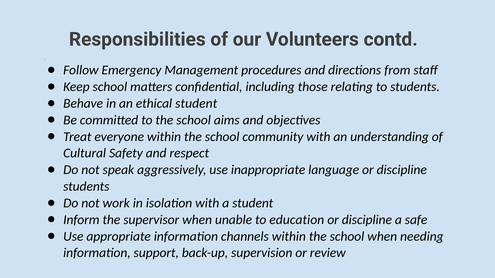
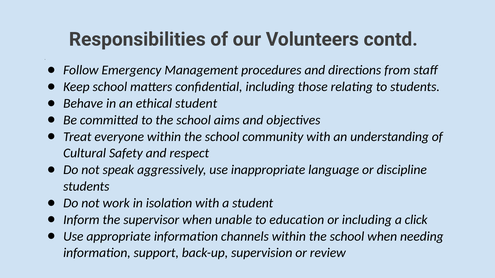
discipline at (367, 220): discipline -> including
safe: safe -> click
